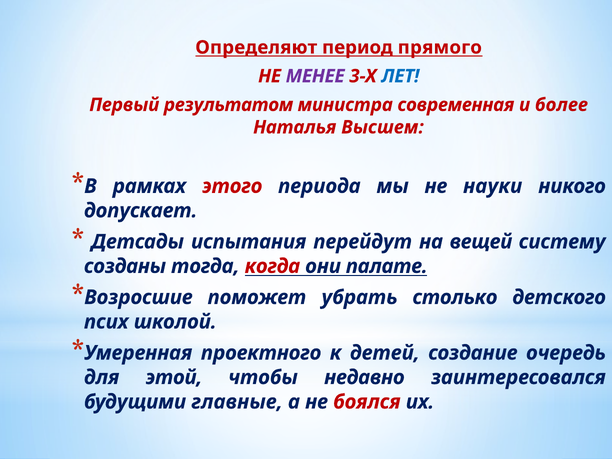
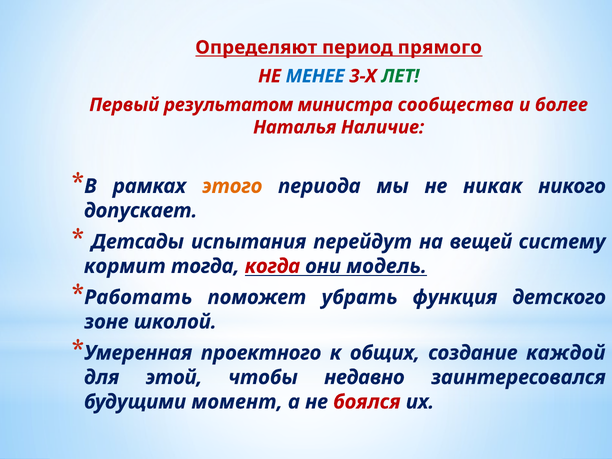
МЕНЕЕ colour: purple -> blue
ЛЕТ colour: blue -> green
современная: современная -> сообщества
Высшем: Высшем -> Наличие
этого colour: red -> orange
науки: науки -> никак
созданы: созданы -> кормит
палате: палате -> модель
Возросшие: Возросшие -> Работать
столько: столько -> функция
псих: псих -> зоне
детей: детей -> общих
очередь: очередь -> каждой
главные: главные -> момент
